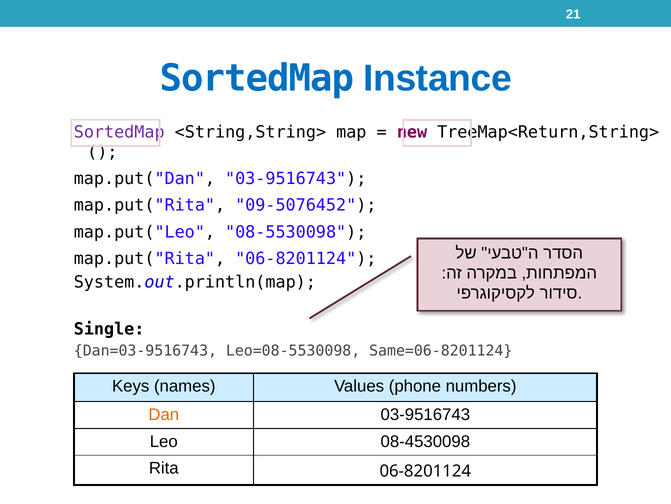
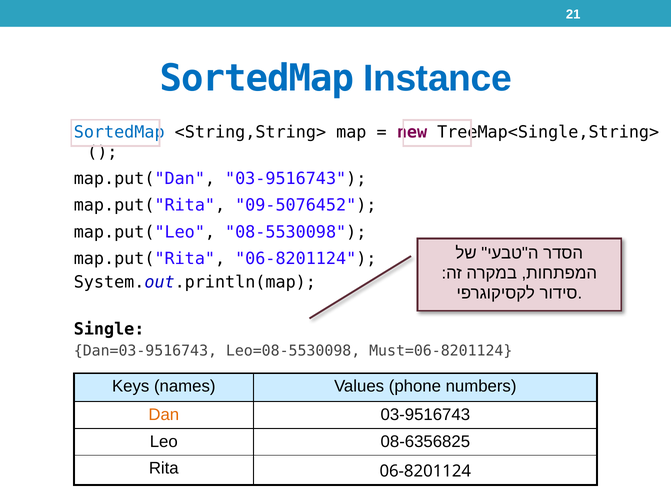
SortedMap at (119, 132) colour: purple -> blue
TreeMap<Return,String>: TreeMap<Return,String> -> TreeMap<Single,String>
Same=06-8201124: Same=06-8201124 -> Must=06-8201124
08-4530098: 08-4530098 -> 08-6356825
